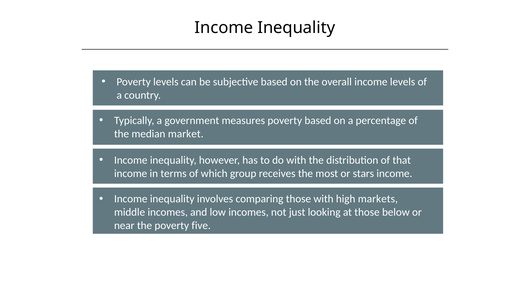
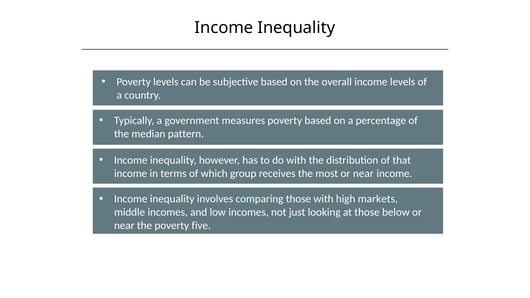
market: market -> pattern
most or stars: stars -> near
